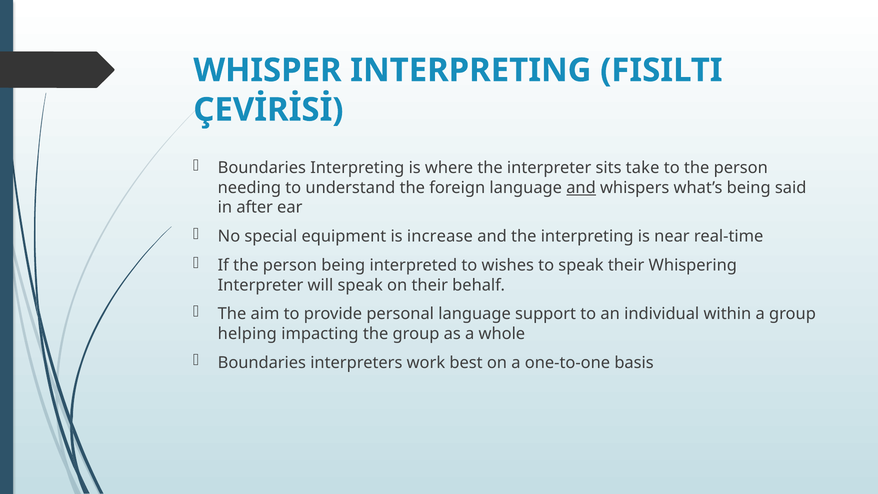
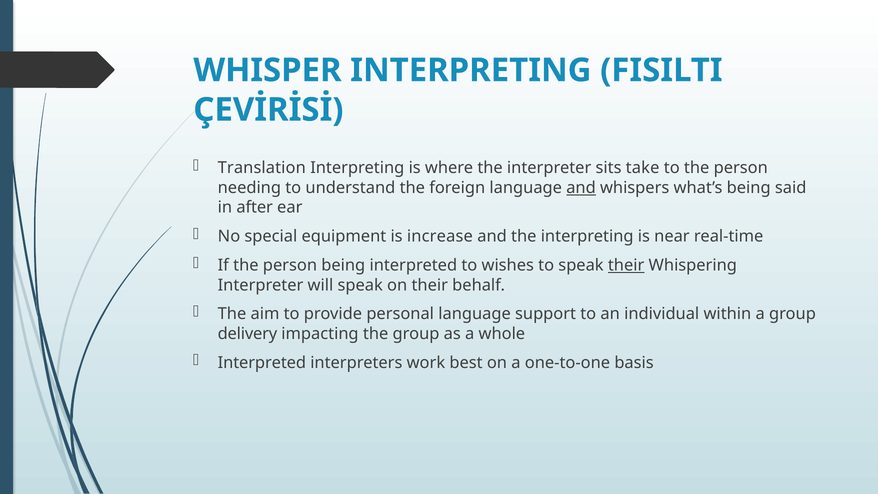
Boundaries at (262, 168): Boundaries -> Translation
their at (626, 265) underline: none -> present
helping: helping -> delivery
Boundaries at (262, 363): Boundaries -> Interpreted
